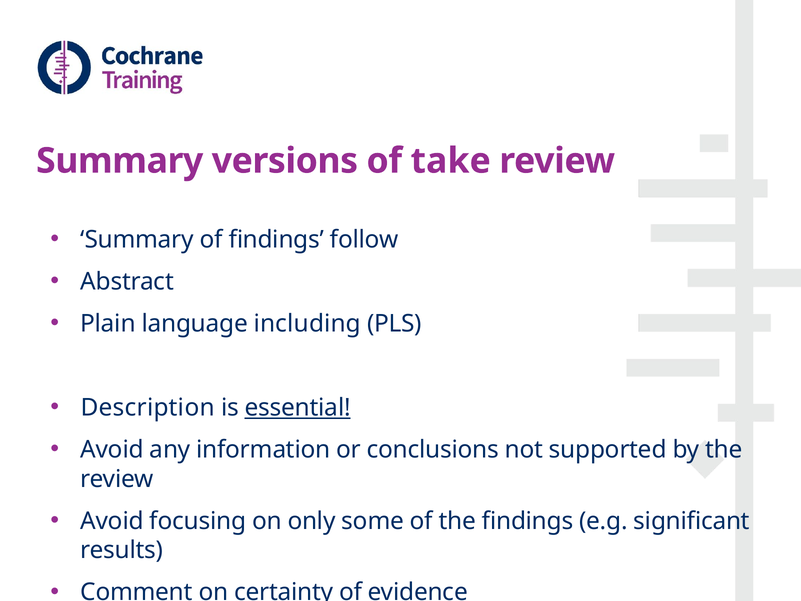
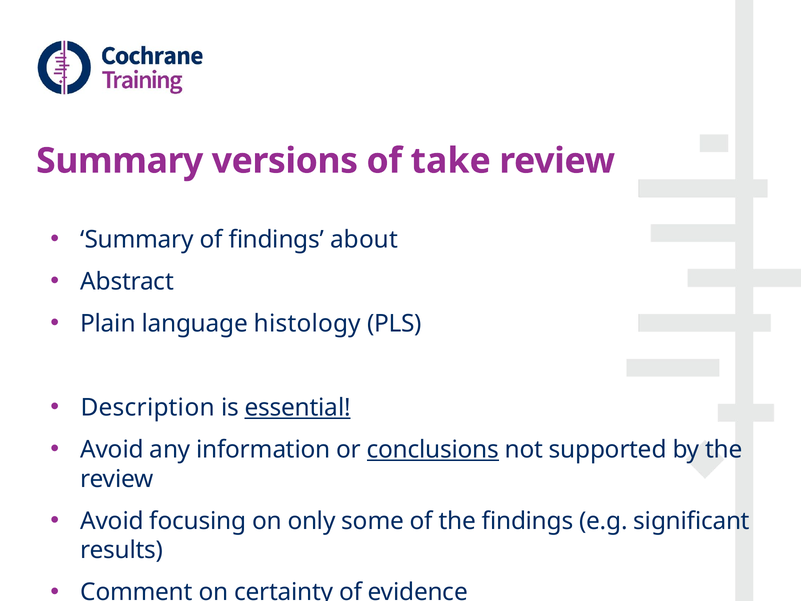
follow: follow -> about
including: including -> histology
conclusions underline: none -> present
